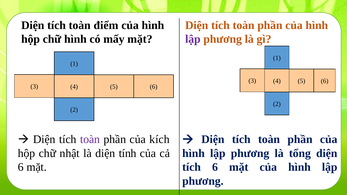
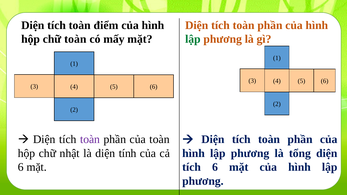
chữ hình: hình -> toàn
lập at (193, 39) colour: purple -> green
của kích: kích -> toàn
